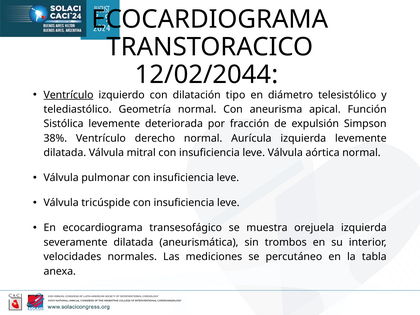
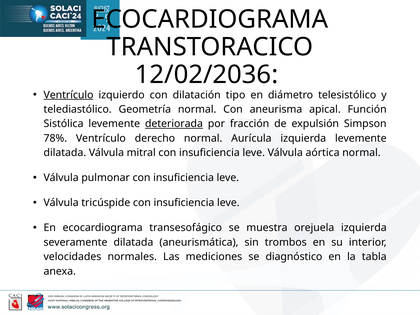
12/02/2044: 12/02/2044 -> 12/02/2036
deteriorada underline: none -> present
38%: 38% -> 78%
percutáneo: percutáneo -> diagnóstico
